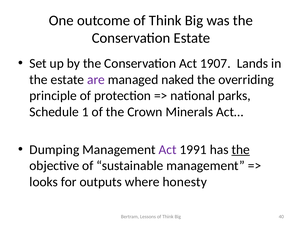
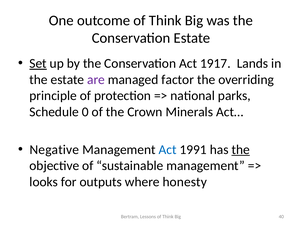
Set underline: none -> present
1907: 1907 -> 1917
naked: naked -> factor
1: 1 -> 0
Dumping: Dumping -> Negative
Act at (168, 149) colour: purple -> blue
